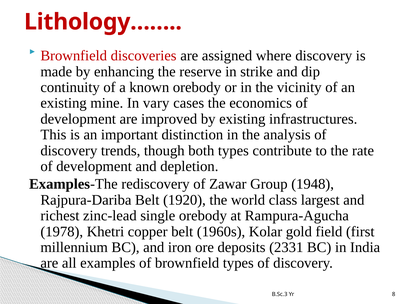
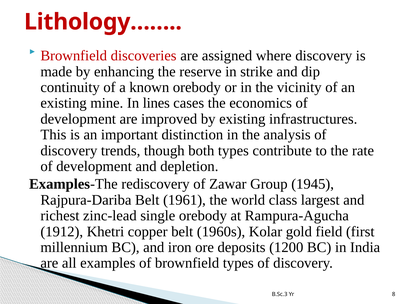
vary: vary -> lines
1948: 1948 -> 1945
1920: 1920 -> 1961
1978: 1978 -> 1912
2331: 2331 -> 1200
